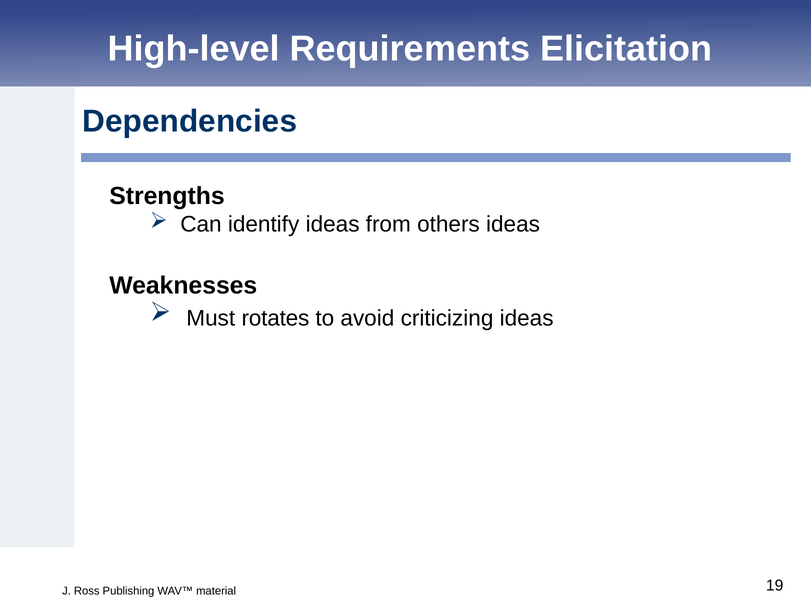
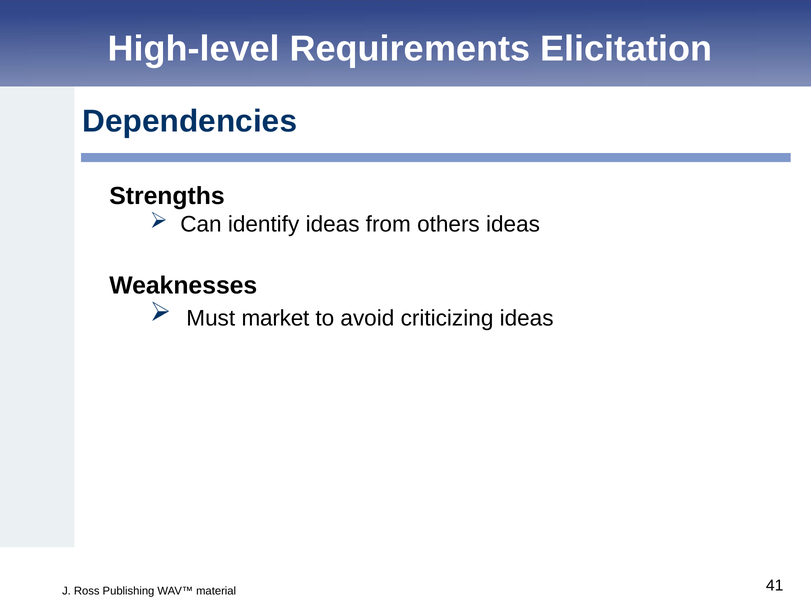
rotates: rotates -> market
19: 19 -> 41
